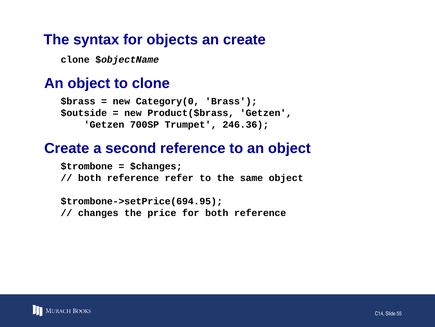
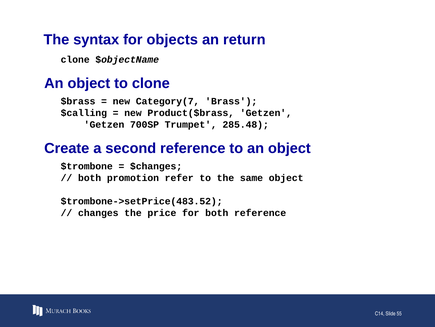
an create: create -> return
Category(0: Category(0 -> Category(7
$outside: $outside -> $calling
246.36: 246.36 -> 285.48
reference at (133, 178): reference -> promotion
$trombone->setPrice(694.95: $trombone->setPrice(694.95 -> $trombone->setPrice(483.52
